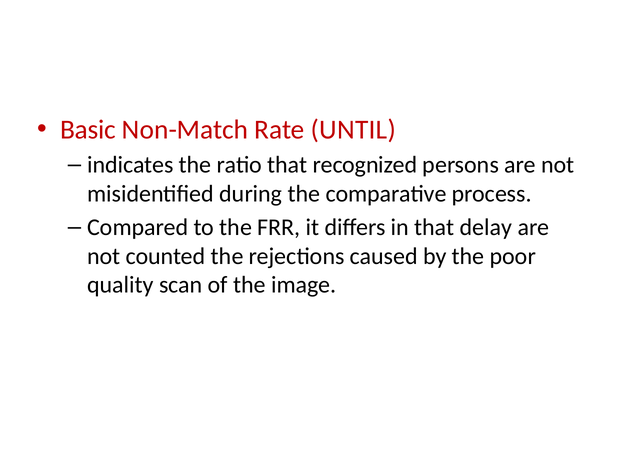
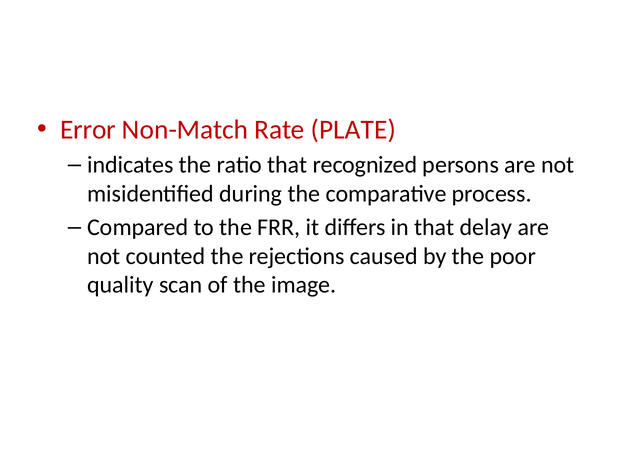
Basic: Basic -> Error
UNTIL: UNTIL -> PLATE
